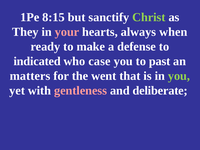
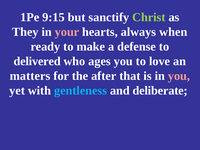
8:15: 8:15 -> 9:15
indicated: indicated -> delivered
case: case -> ages
past: past -> love
went: went -> after
you at (179, 76) colour: light green -> pink
gentleness colour: pink -> light blue
